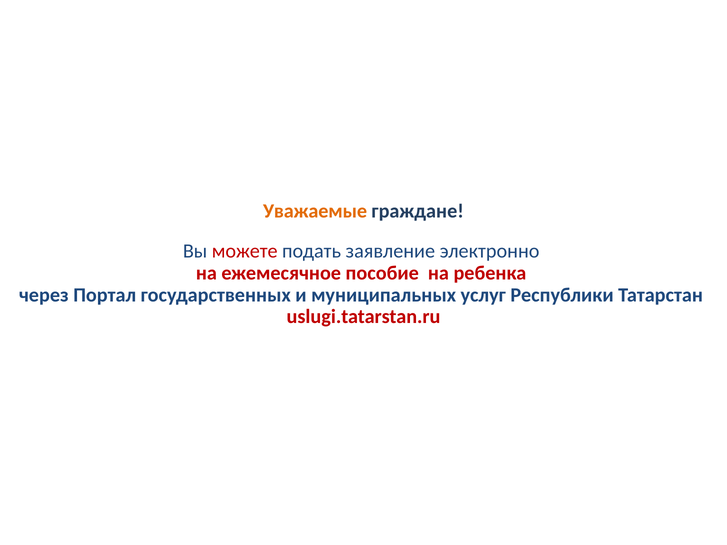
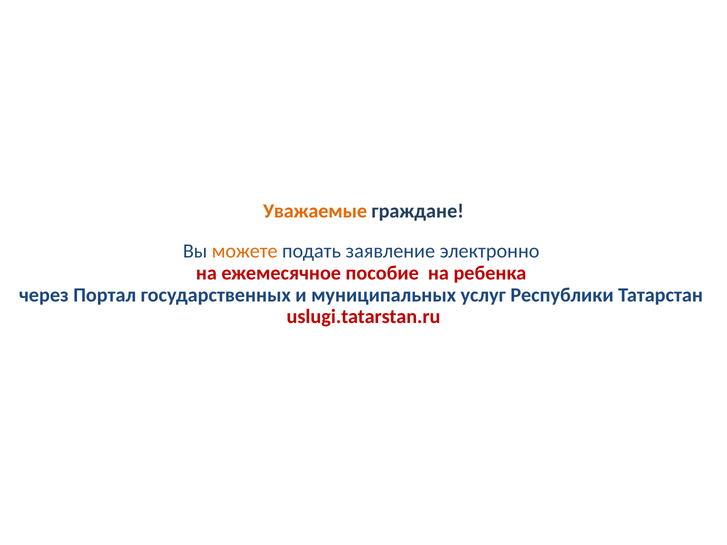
можете colour: red -> orange
